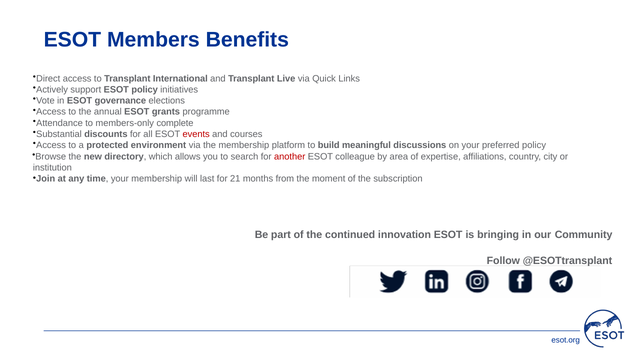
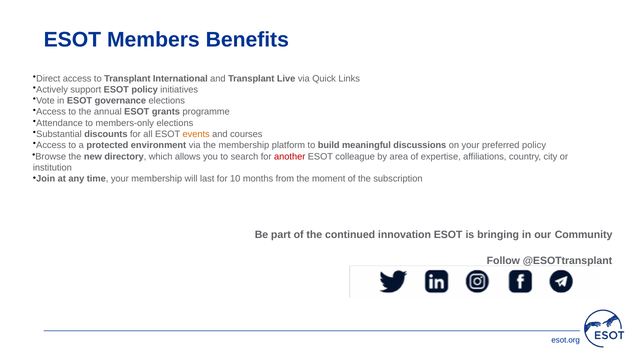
members-only complete: complete -> elections
events colour: red -> orange
21: 21 -> 10
